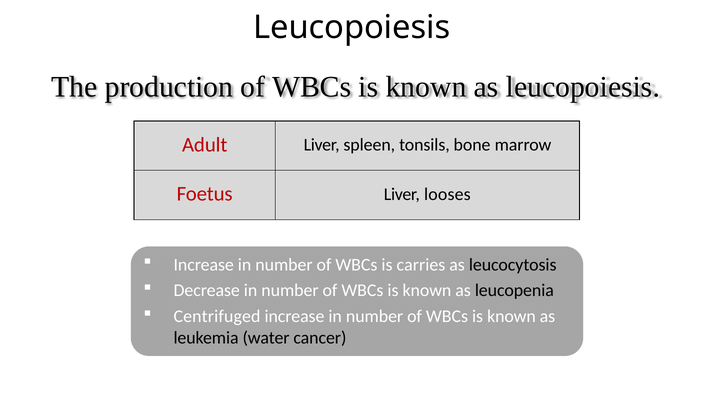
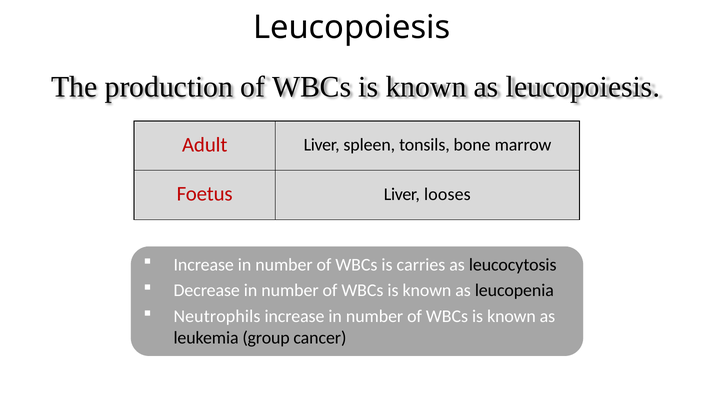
Centrifuged: Centrifuged -> Neutrophils
water: water -> group
